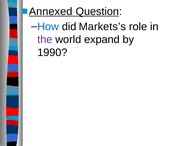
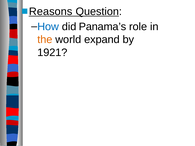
Annexed: Annexed -> Reasons
Markets’s: Markets’s -> Panama’s
the colour: purple -> orange
1990: 1990 -> 1921
